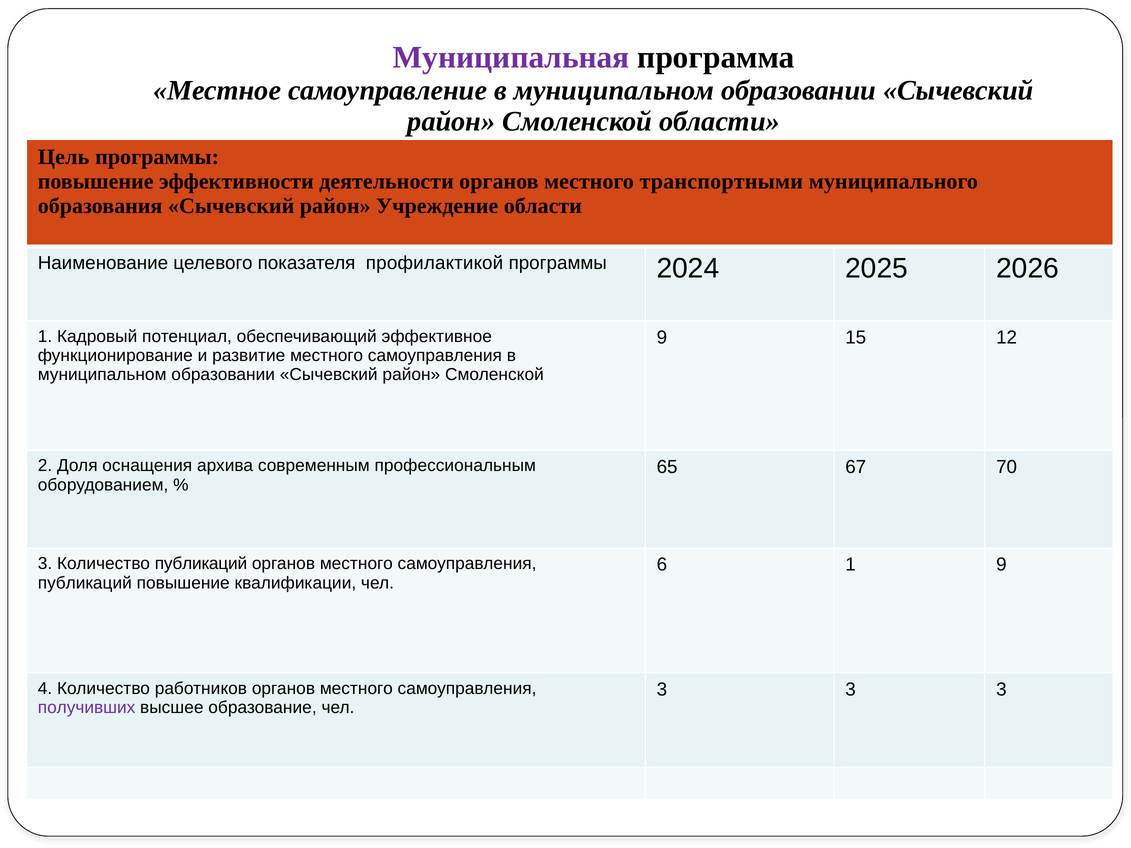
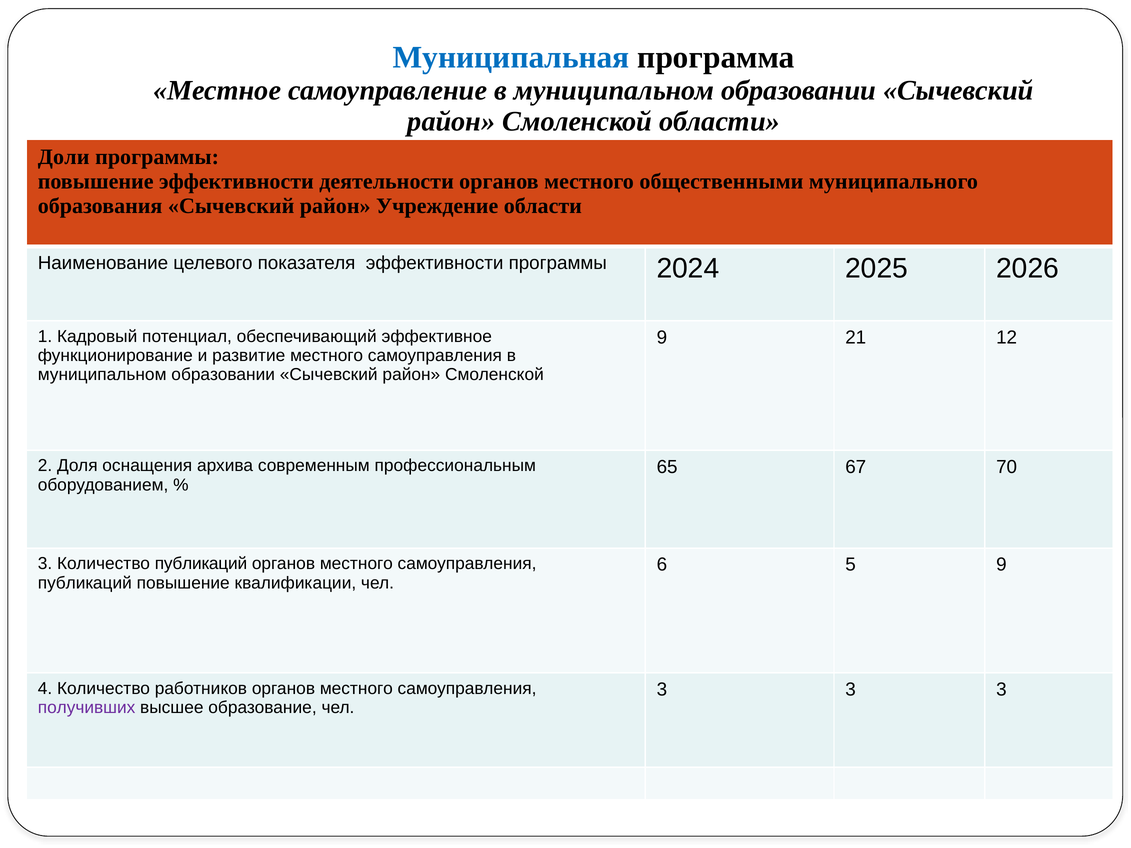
Муниципальная colour: purple -> blue
Цель: Цель -> Доли
транспортными: транспортными -> общественными
показателя профилактикой: профилактикой -> эффективности
15: 15 -> 21
6 1: 1 -> 5
